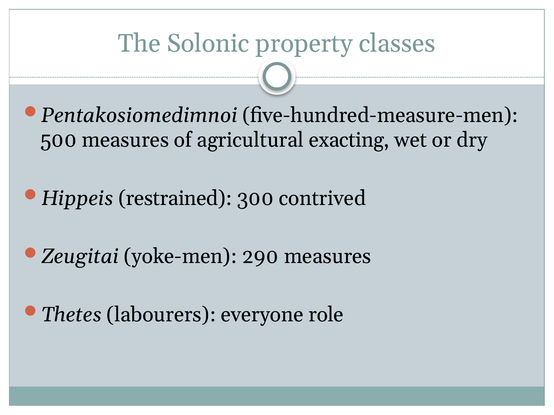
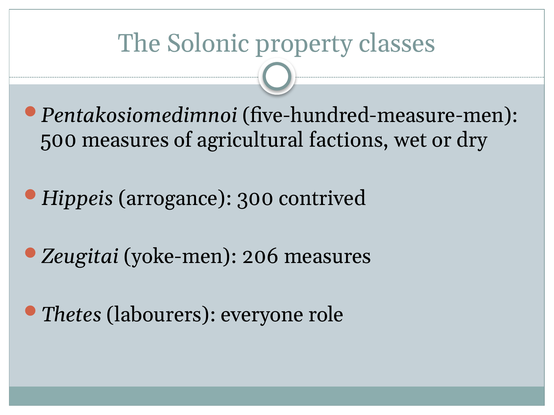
exacting: exacting -> factions
restrained: restrained -> arrogance
290: 290 -> 206
